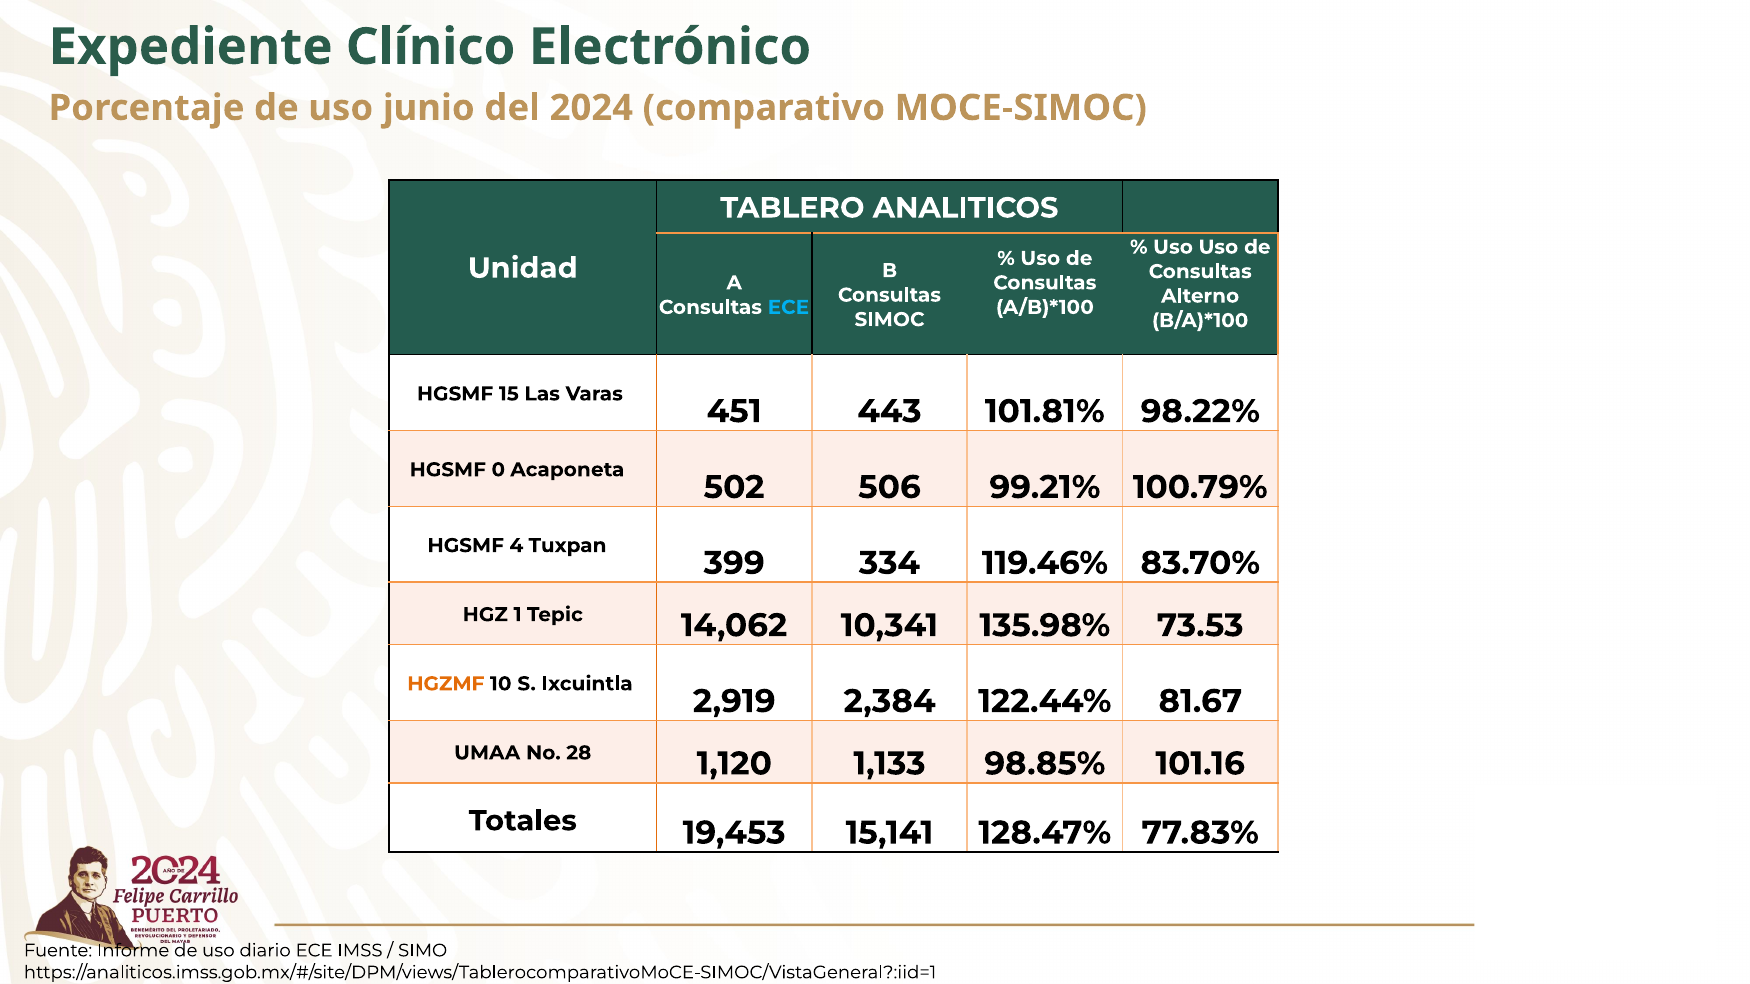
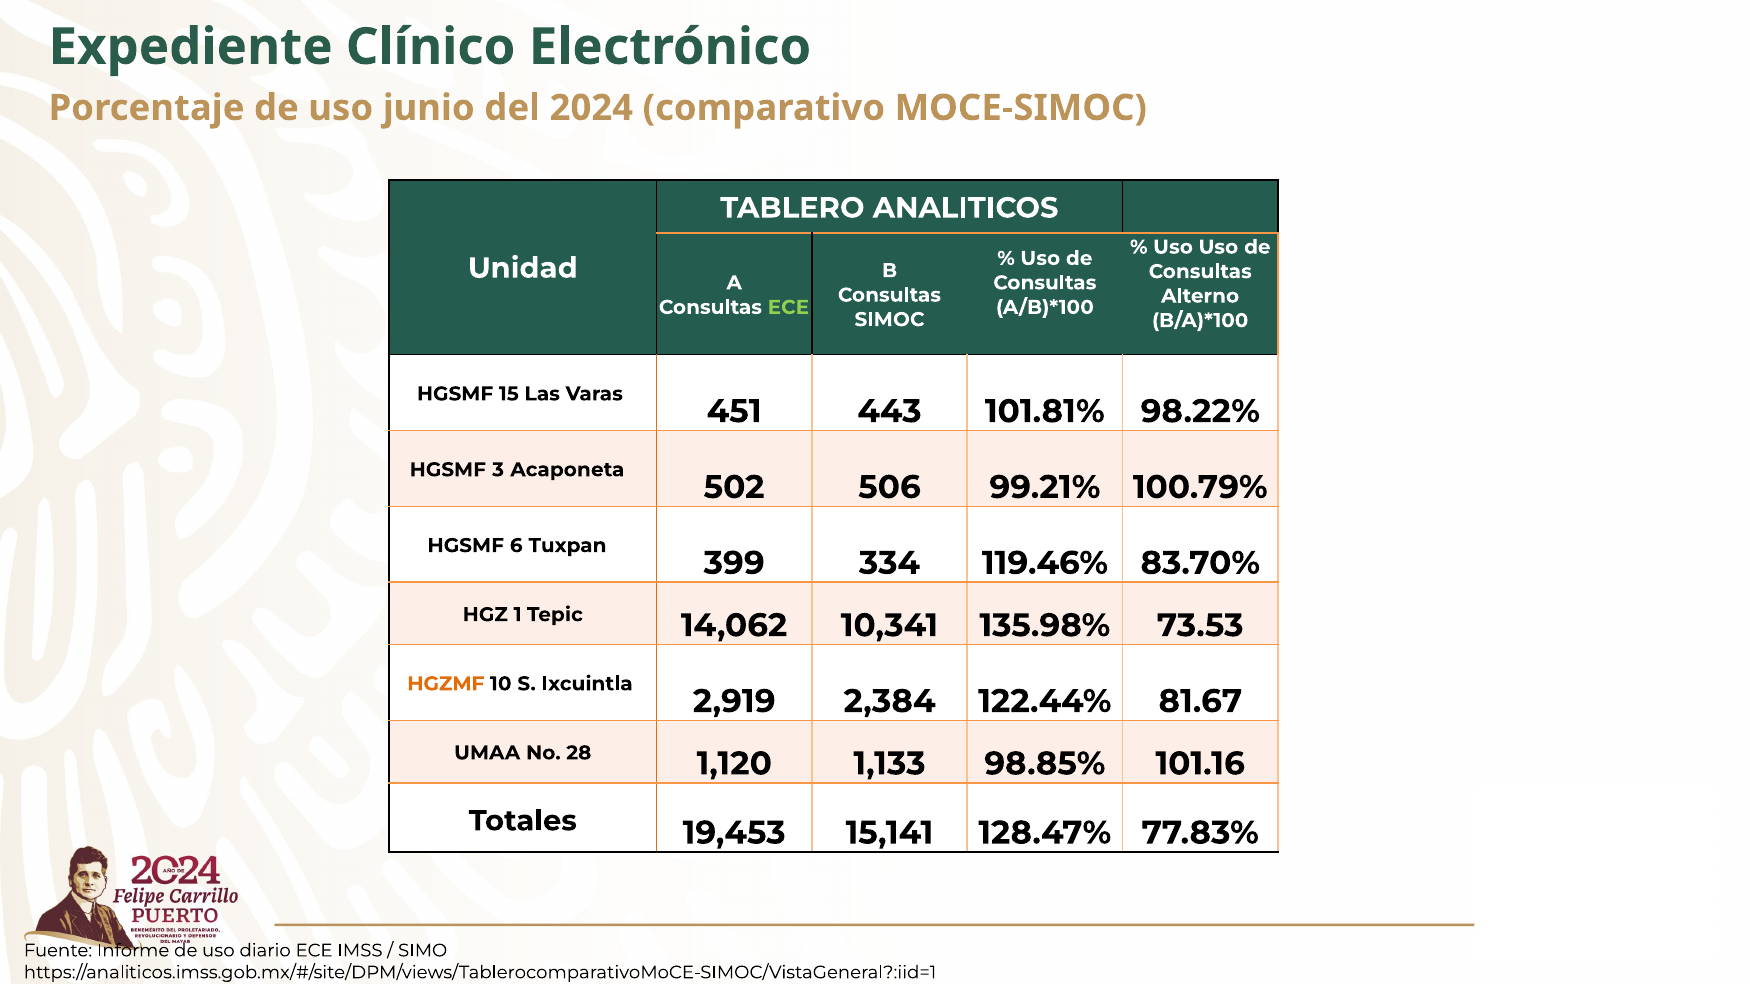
ECE at (788, 307) colour: light blue -> light green
0: 0 -> 3
4: 4 -> 6
